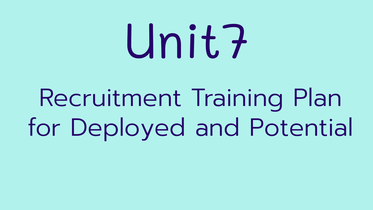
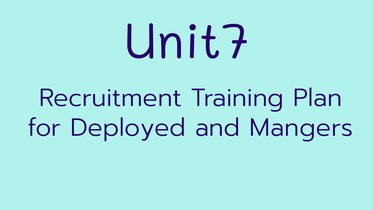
Potential: Potential -> Mangers
